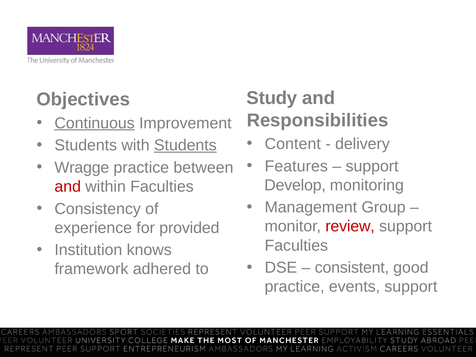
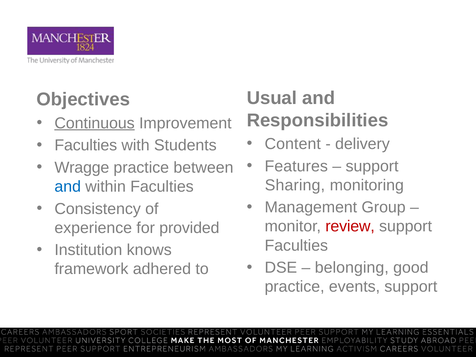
Study: Study -> Usual
Students at (86, 145): Students -> Faculties
Students at (185, 145) underline: present -> none
Develop: Develop -> Sharing
and at (68, 187) colour: red -> blue
consistent: consistent -> belonging
